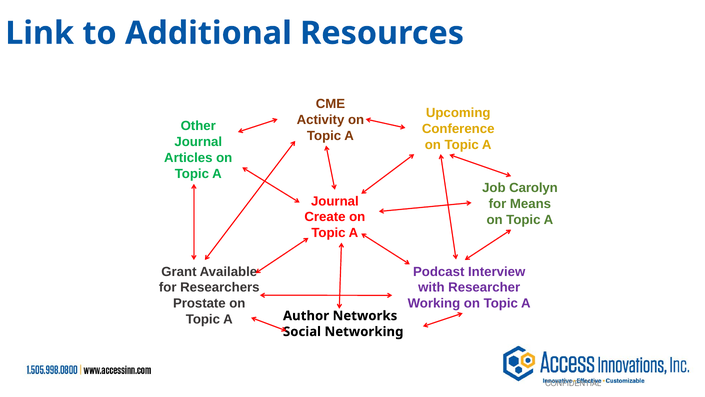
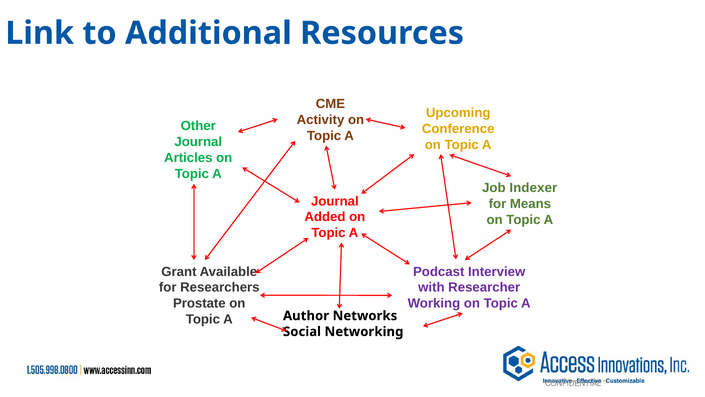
Carolyn: Carolyn -> Indexer
Create: Create -> Added
